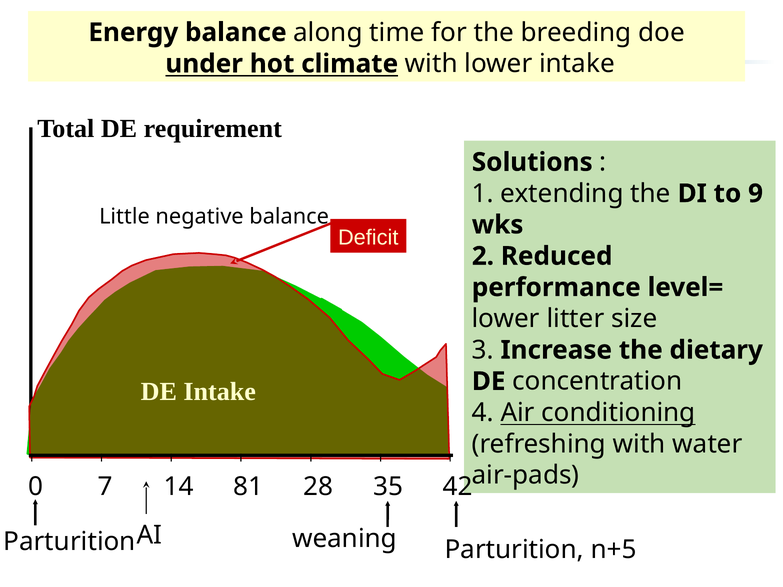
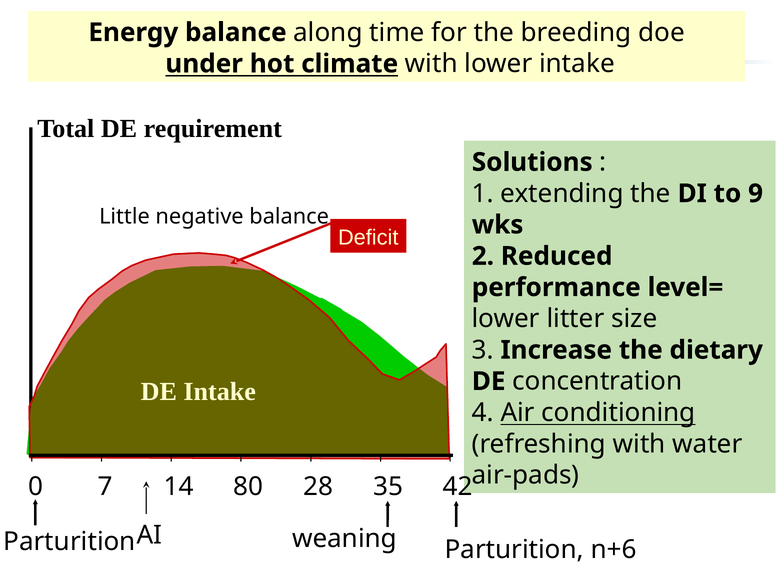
81: 81 -> 80
n+5: n+5 -> n+6
